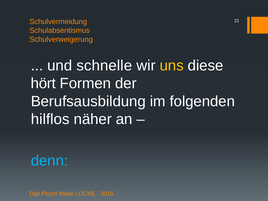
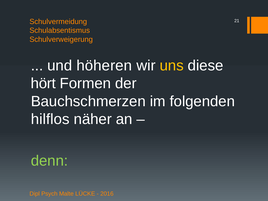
schnelle: schnelle -> höheren
Berufsausbildung: Berufsausbildung -> Bauchschmerzen
denn colour: light blue -> light green
